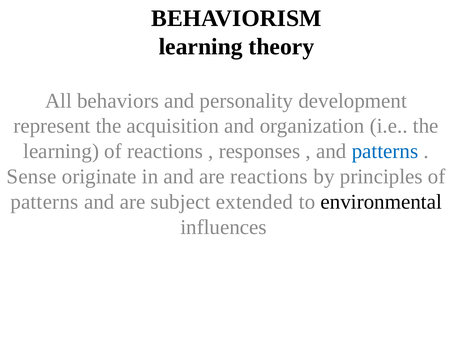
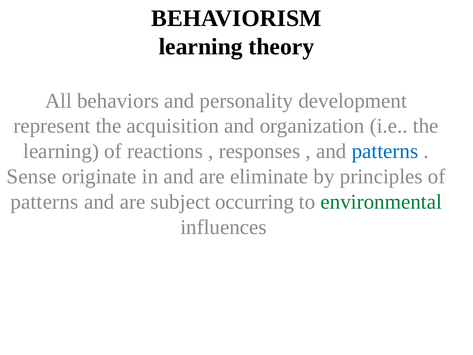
are reactions: reactions -> eliminate
extended: extended -> occurring
environmental colour: black -> green
